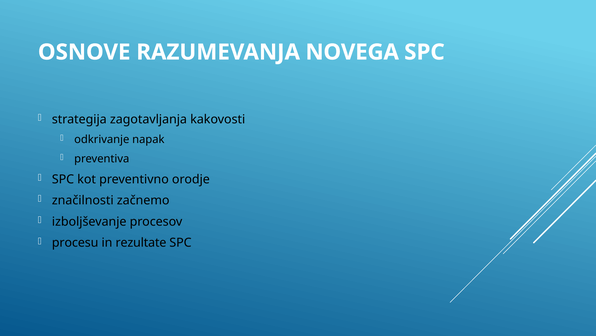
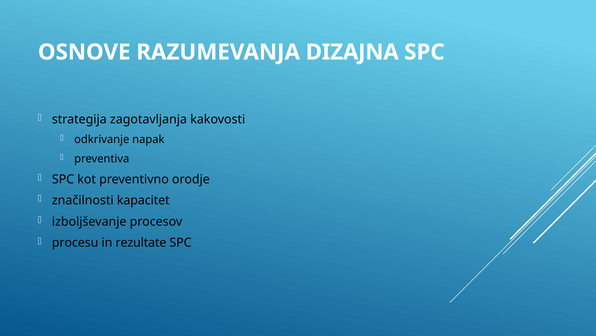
NOVEGA: NOVEGA -> DIZAJNA
začnemo: začnemo -> kapacitet
